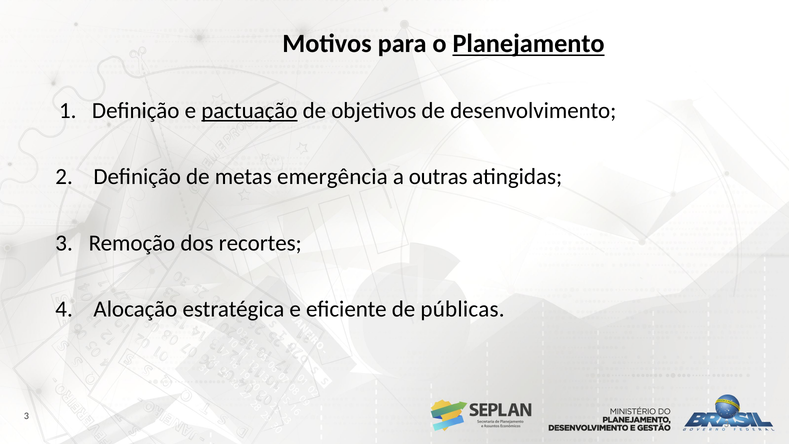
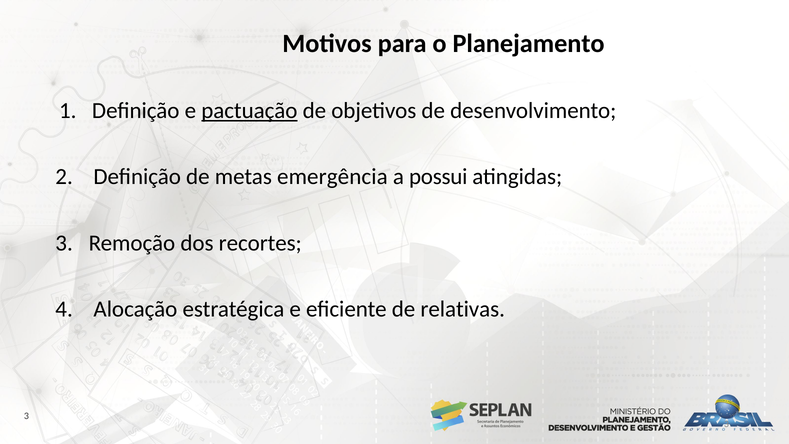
Planejamento underline: present -> none
outras: outras -> possui
públicas: públicas -> relativas
